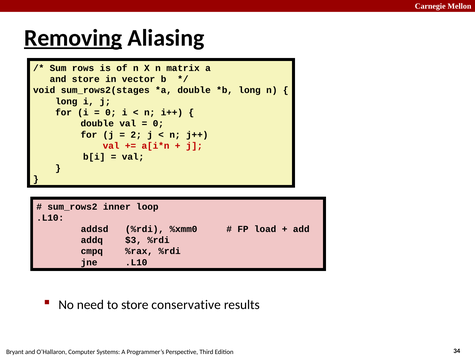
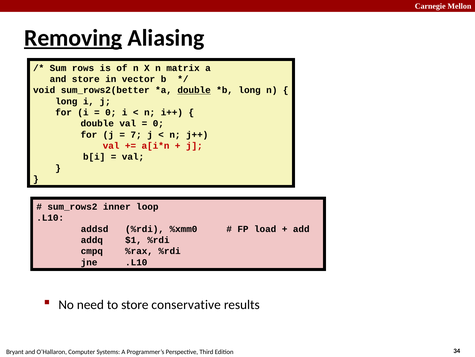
sum_rows2(stages: sum_rows2(stages -> sum_rows2(better
double at (194, 90) underline: none -> present
2: 2 -> 7
$3: $3 -> $1
